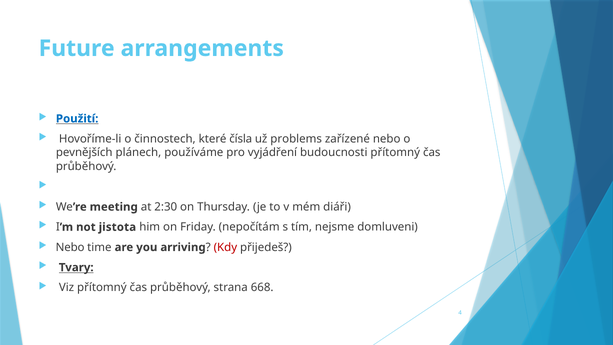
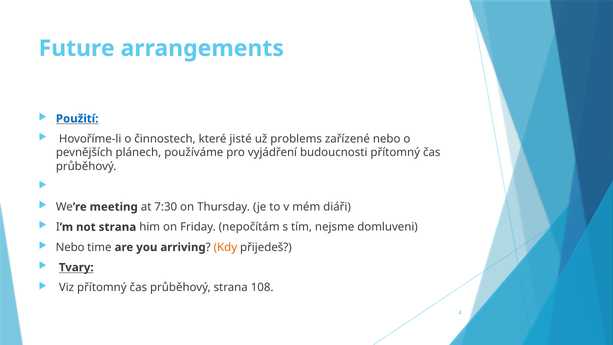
čísla: čísla -> jisté
2:30: 2:30 -> 7:30
not jistota: jistota -> strana
Kdy colour: red -> orange
668: 668 -> 108
